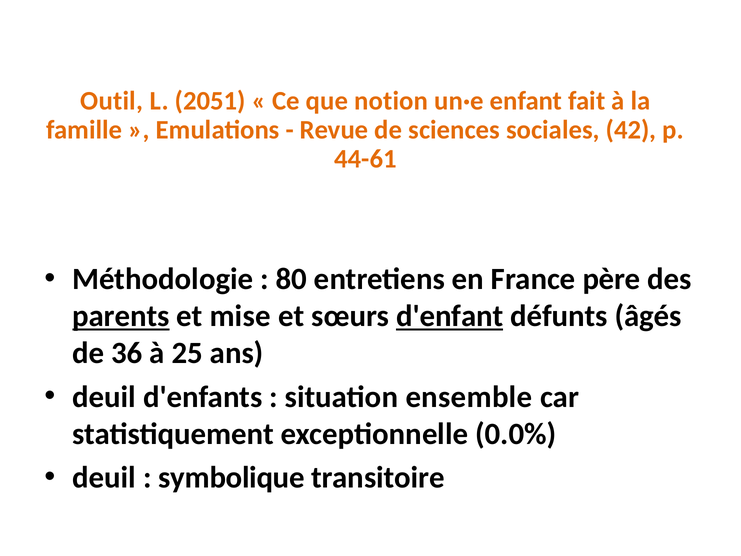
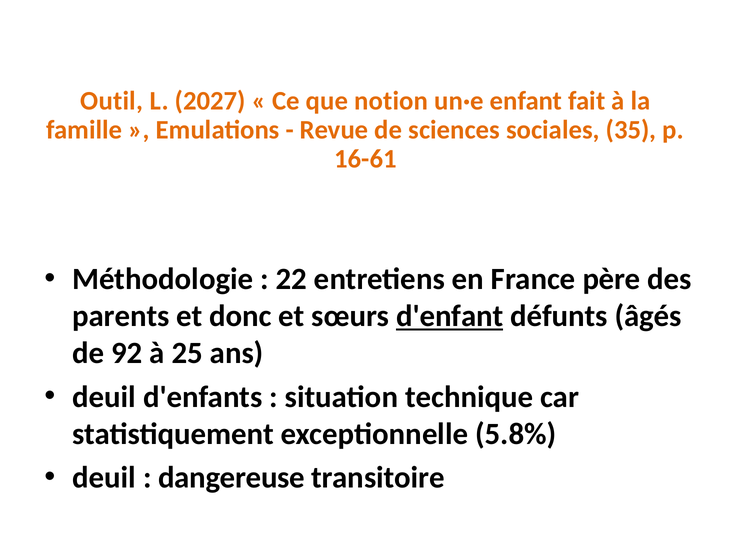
2051: 2051 -> 2027
42: 42 -> 35
44-61: 44-61 -> 16-61
80: 80 -> 22
parents underline: present -> none
mise: mise -> donc
36: 36 -> 92
ensemble: ensemble -> technique
0.0%: 0.0% -> 5.8%
symbolique: symbolique -> dangereuse
